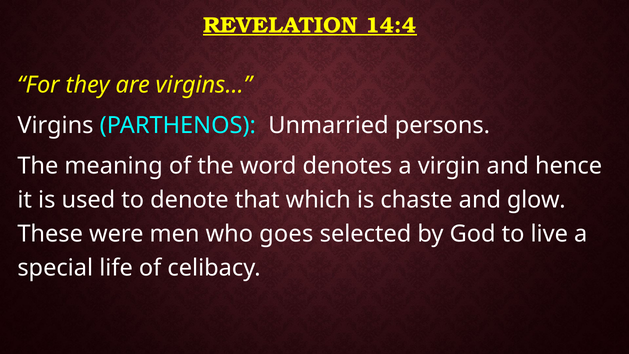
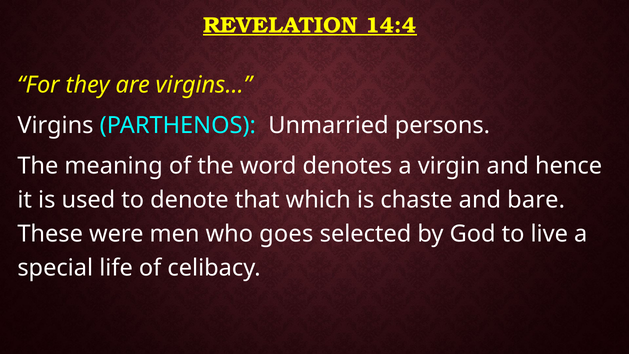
glow: glow -> bare
